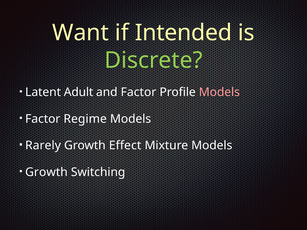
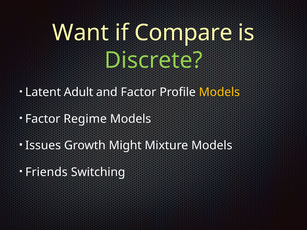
Intended: Intended -> Compare
Models at (219, 92) colour: pink -> yellow
Rarely: Rarely -> Issues
Effect: Effect -> Might
Growth at (46, 172): Growth -> Friends
